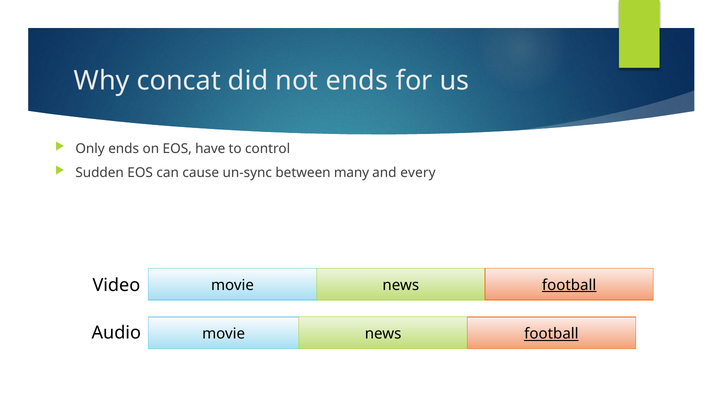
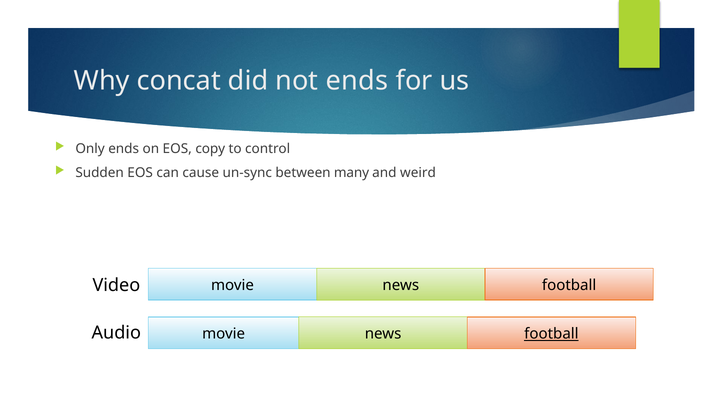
have: have -> copy
every: every -> weird
football at (569, 285) underline: present -> none
